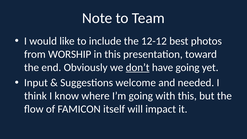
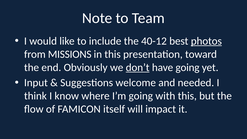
12-12: 12-12 -> 40-12
photos underline: none -> present
WORSHIP: WORSHIP -> MISSIONS
